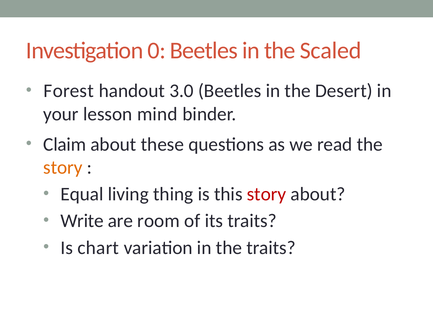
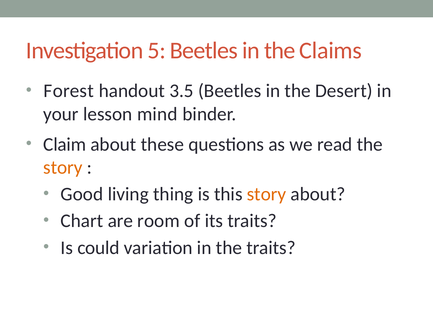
0: 0 -> 5
Scaled: Scaled -> Claims
3.0: 3.0 -> 3.5
Equal: Equal -> Good
story at (267, 194) colour: red -> orange
Write: Write -> Chart
chart: chart -> could
